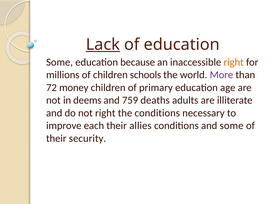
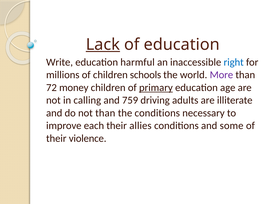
Some at (60, 62): Some -> Write
because: because -> harmful
right at (234, 62) colour: orange -> blue
primary underline: none -> present
deems: deems -> calling
deaths: deaths -> driving
not right: right -> than
security: security -> violence
